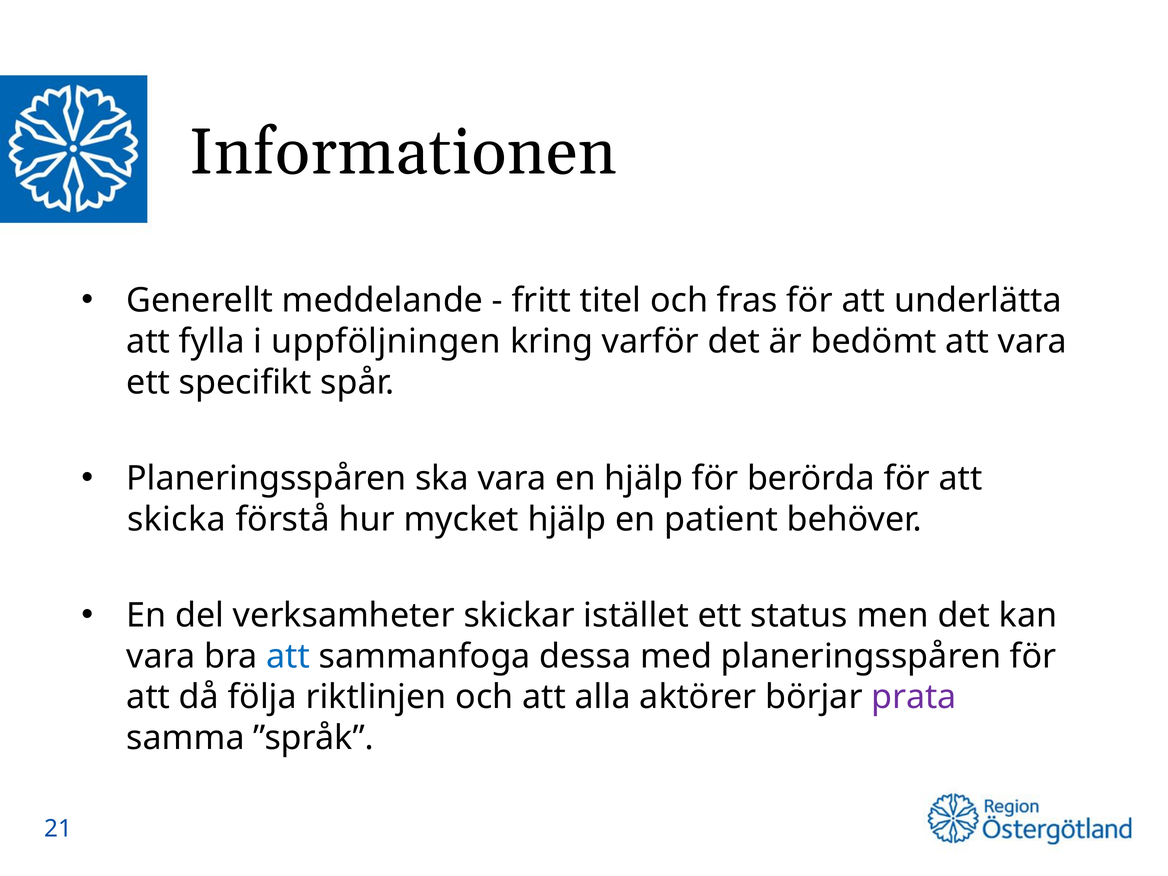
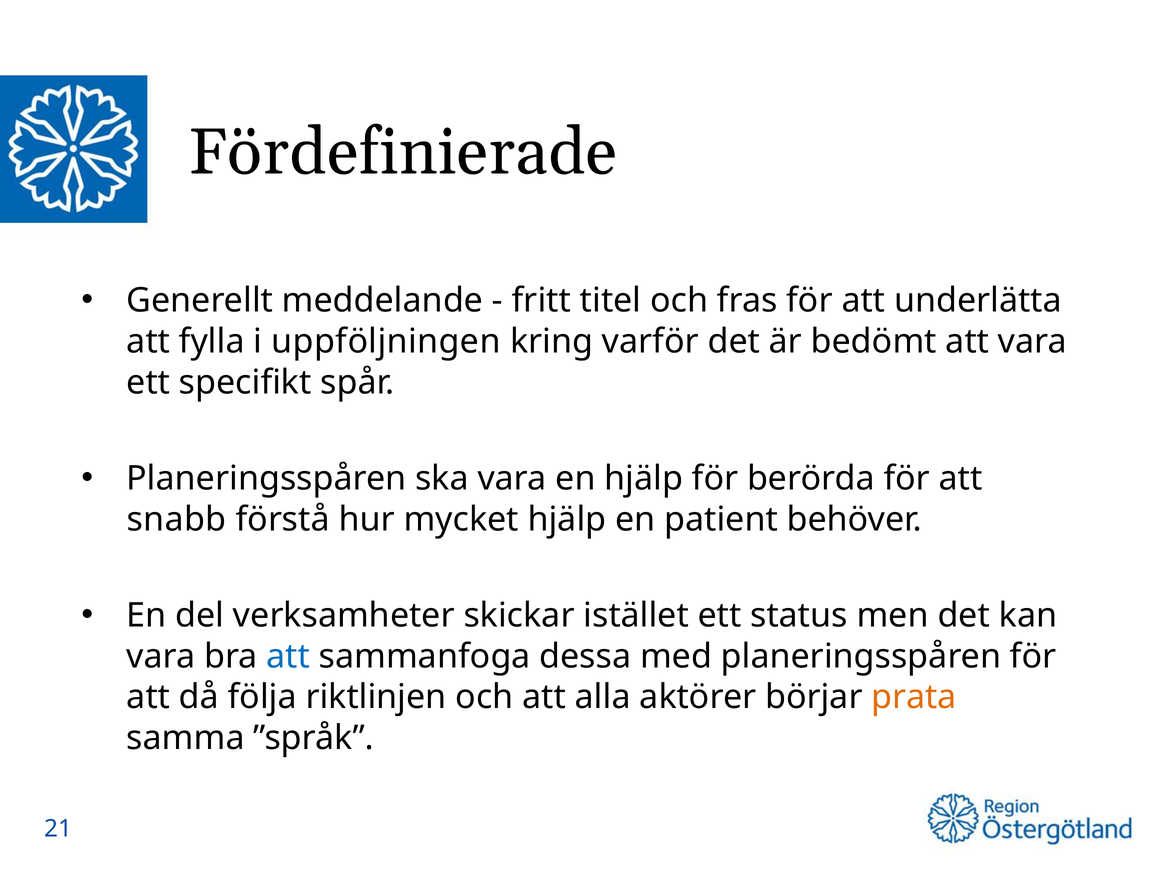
Informationen: Informationen -> Fördefinierade
skicka: skicka -> snabb
prata colour: purple -> orange
